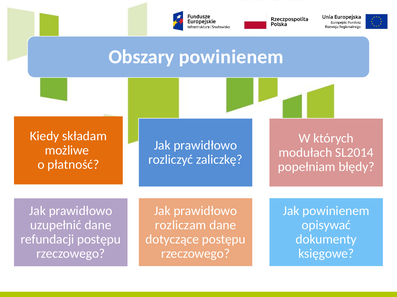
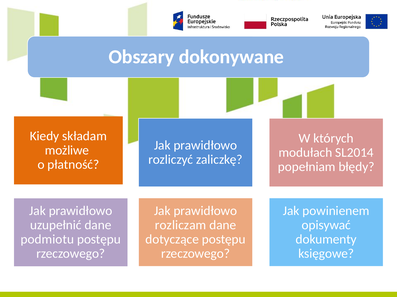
Obszary powinienem: powinienem -> dokonywane
refundacji: refundacji -> podmiotu
